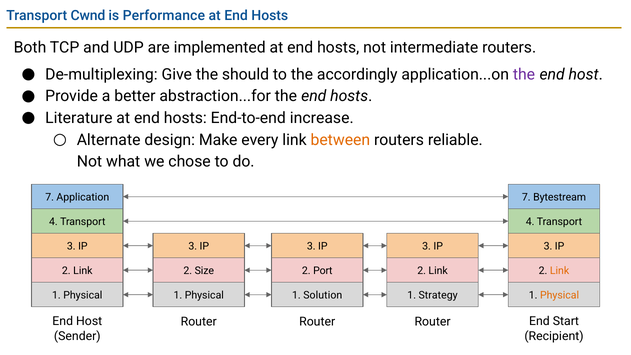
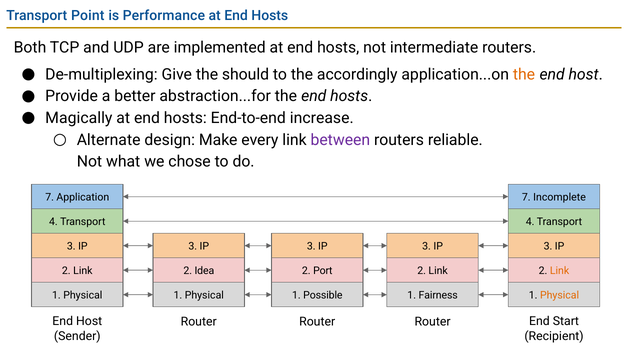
Cwnd: Cwnd -> Point
the at (524, 74) colour: purple -> orange
Literature: Literature -> Magically
between colour: orange -> purple
Bytestream: Bytestream -> Incomplete
Size: Size -> Idea
Solution: Solution -> Possible
Strategy: Strategy -> Fairness
